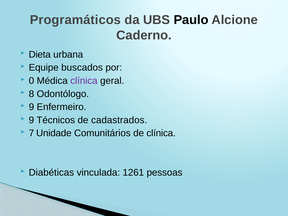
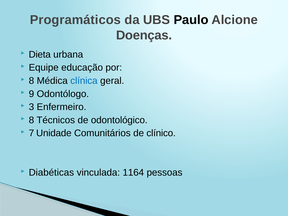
Caderno: Caderno -> Doenças
buscados: buscados -> educação
0 at (31, 81): 0 -> 8
clínica at (84, 81) colour: purple -> blue
8: 8 -> 9
9 at (31, 107): 9 -> 3
9 at (31, 120): 9 -> 8
cadastrados: cadastrados -> odontológico
de clínica: clínica -> clínico
1261: 1261 -> 1164
